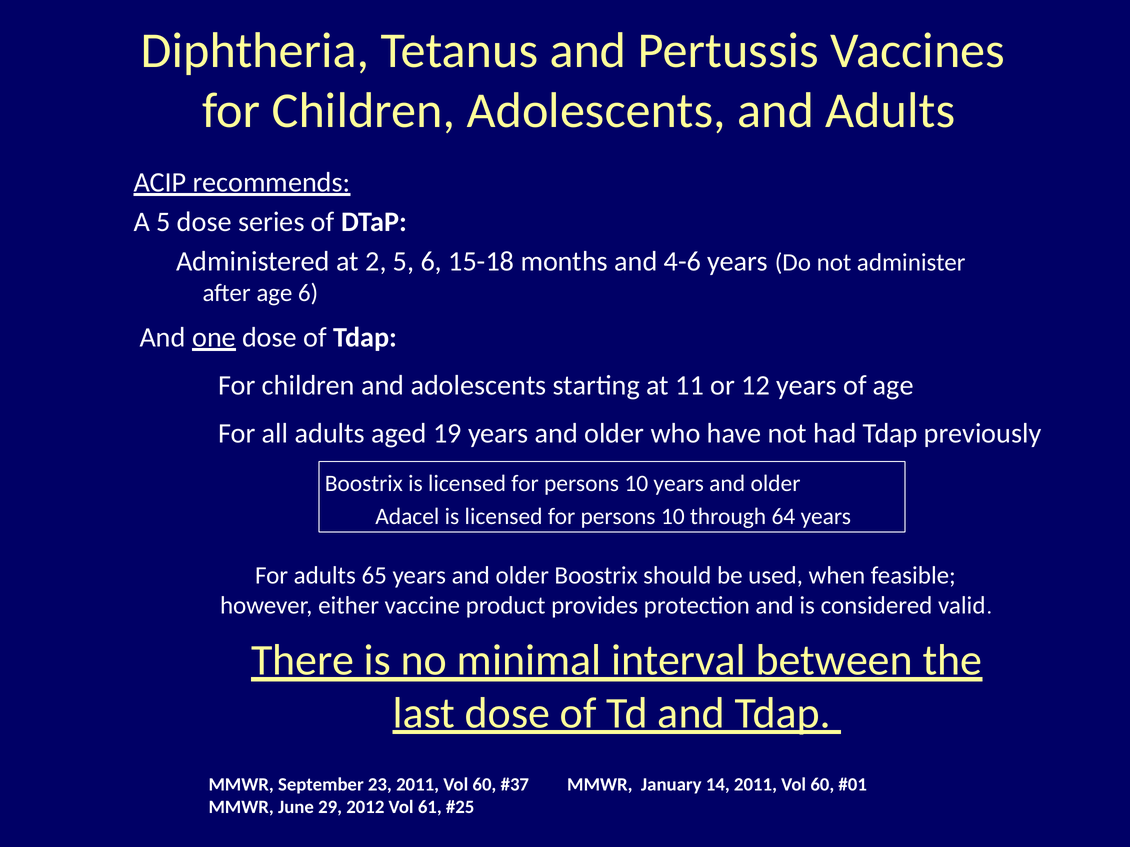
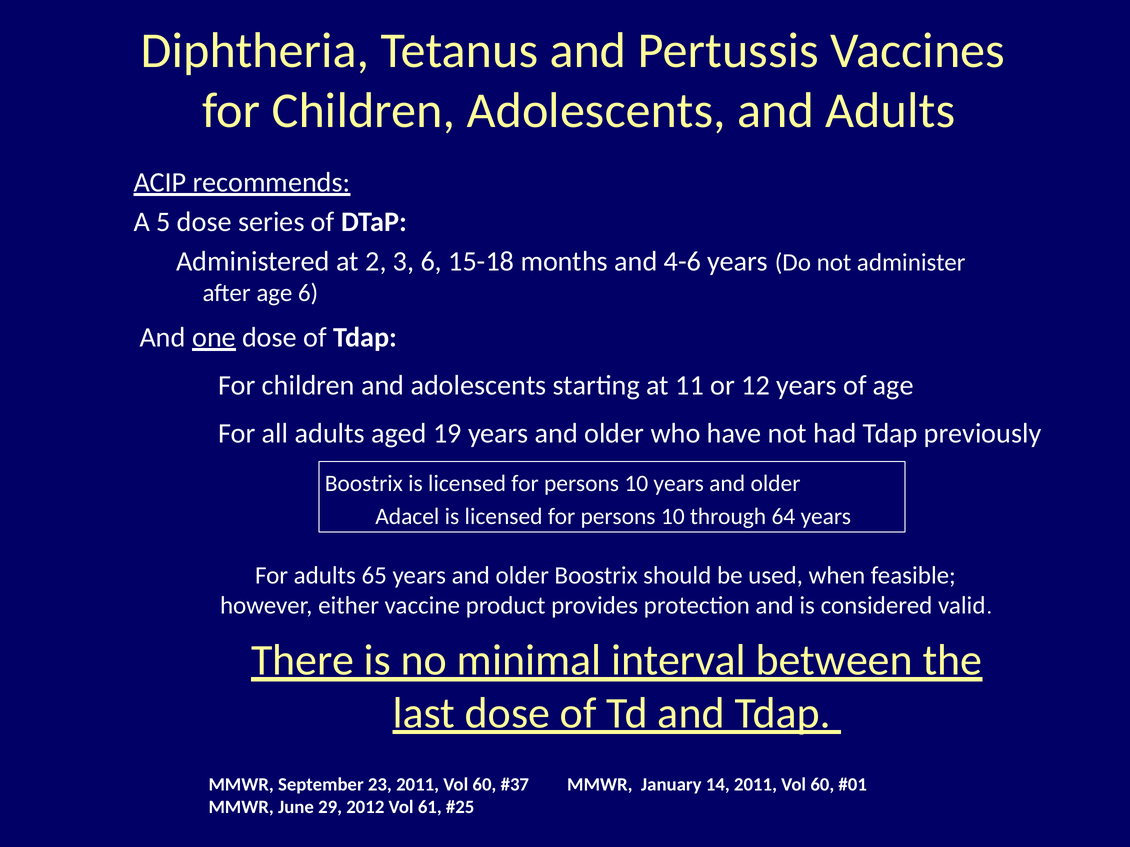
2 5: 5 -> 3
